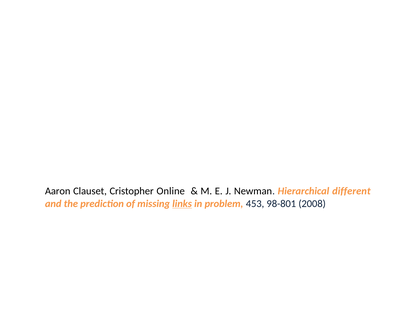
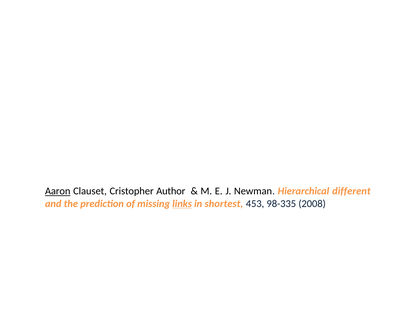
Aaron underline: none -> present
Online: Online -> Author
problem: problem -> shortest
98-801: 98-801 -> 98-335
